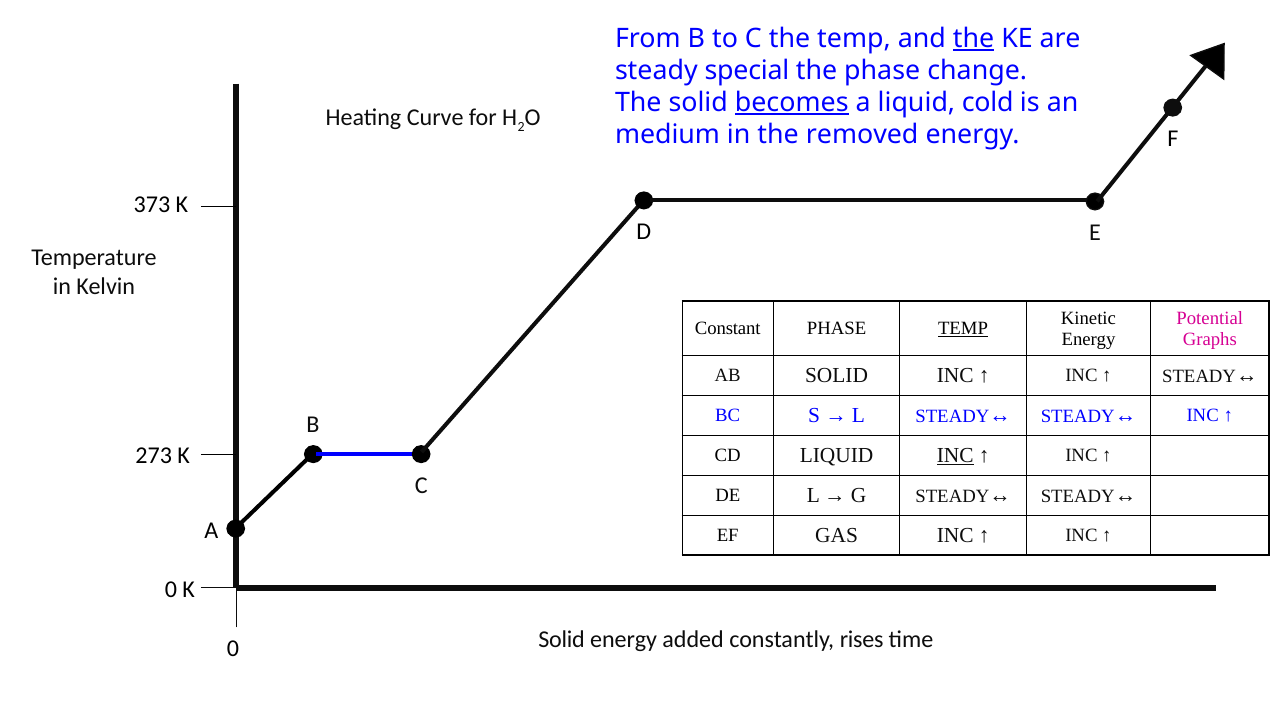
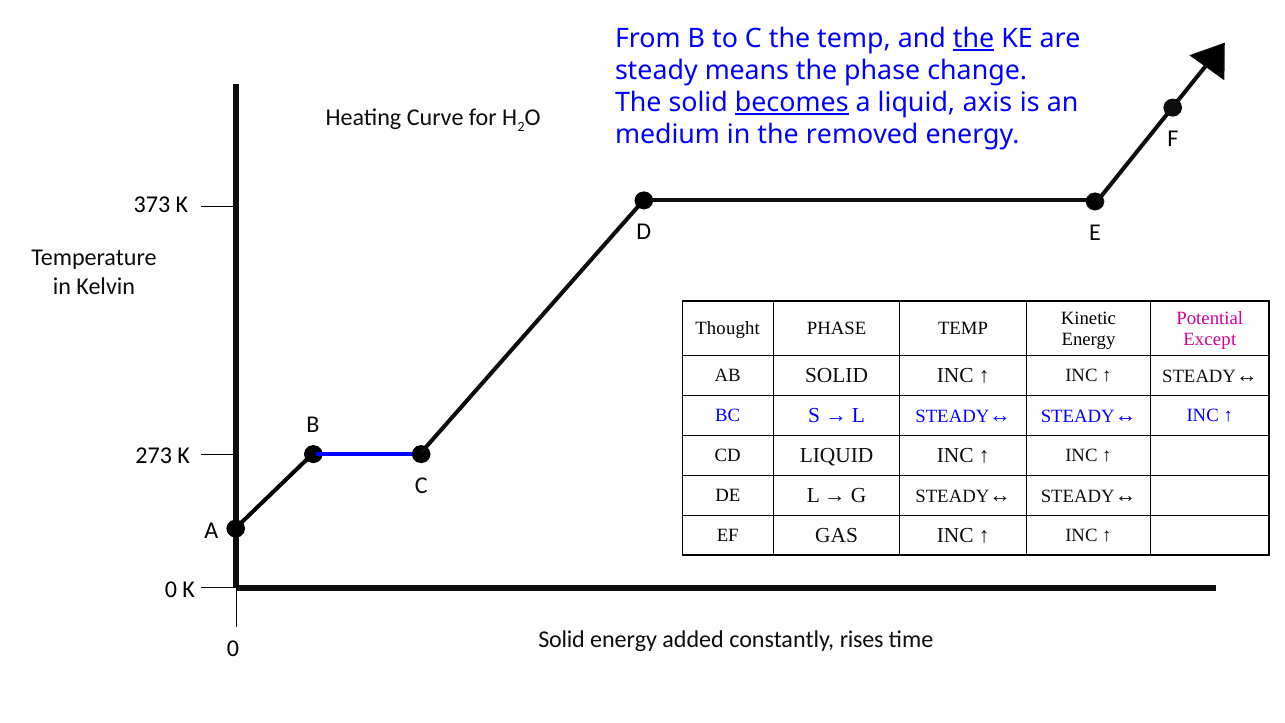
special: special -> means
cold: cold -> axis
Constant: Constant -> Thought
TEMP at (963, 328) underline: present -> none
Graphs: Graphs -> Except
INC at (955, 455) underline: present -> none
